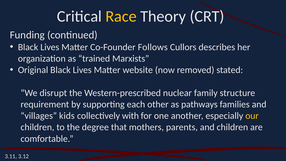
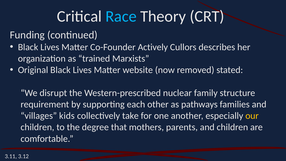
Race colour: yellow -> light blue
Follows: Follows -> Actively
with: with -> take
